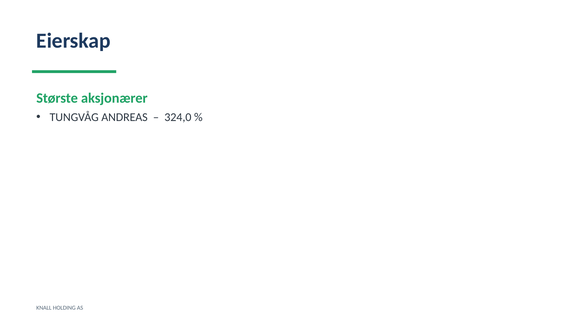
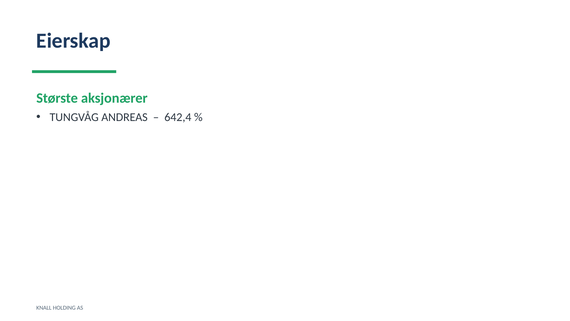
324,0: 324,0 -> 642,4
